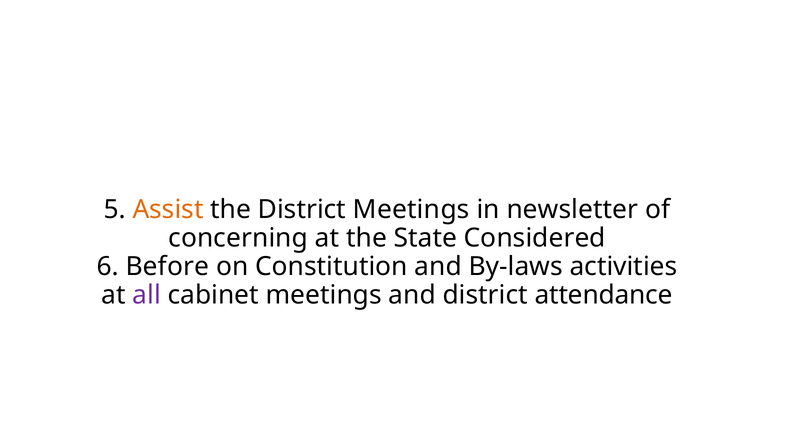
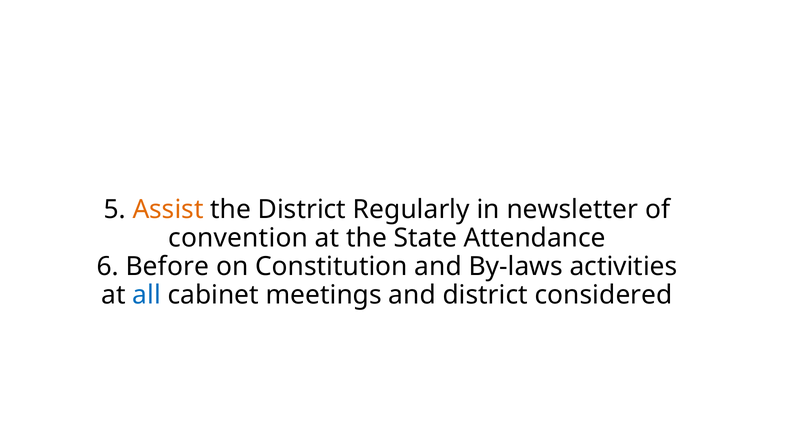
District Meetings: Meetings -> Regularly
concerning: concerning -> convention
Considered: Considered -> Attendance
all colour: purple -> blue
attendance: attendance -> considered
